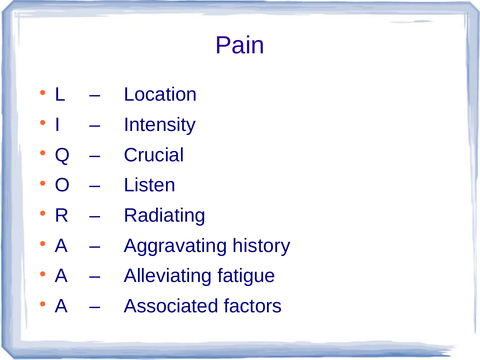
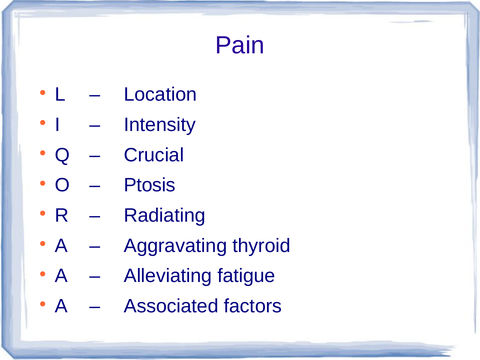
Listen: Listen -> Ptosis
history: history -> thyroid
